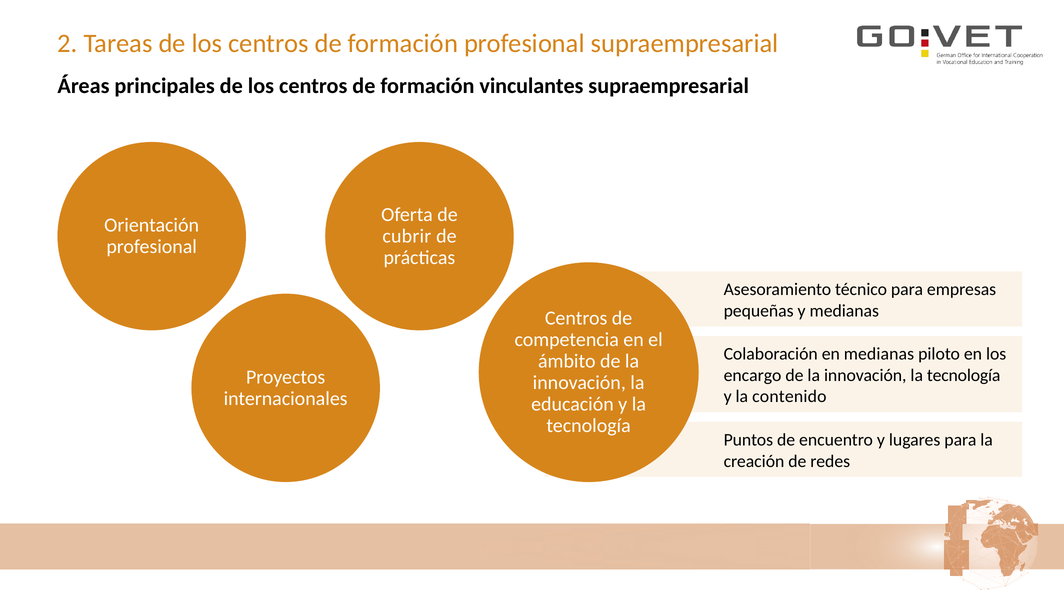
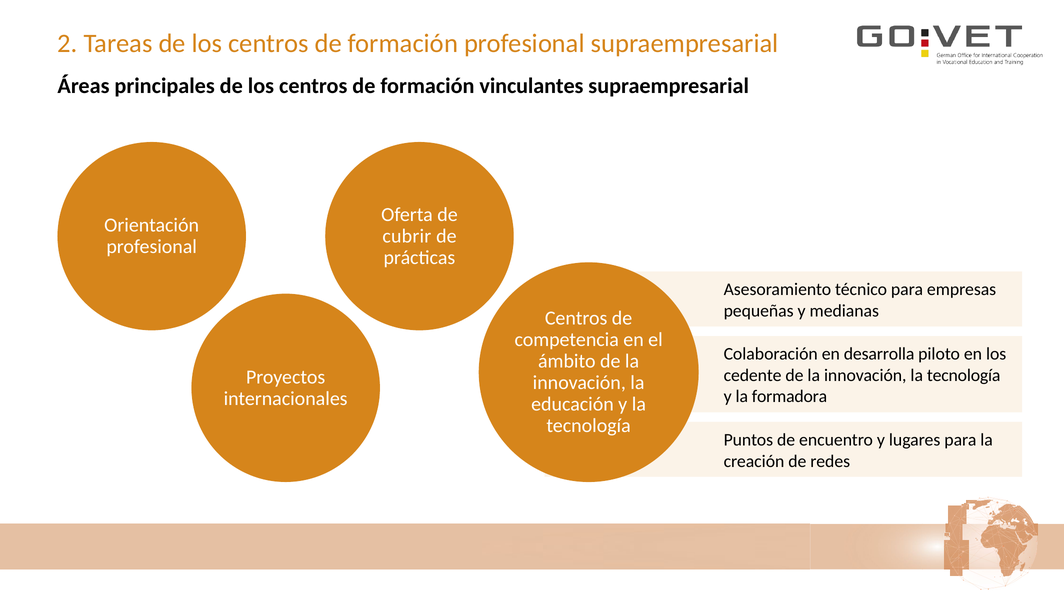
en medianas: medianas -> desarrolla
encargo: encargo -> cedente
contenido: contenido -> formadora
